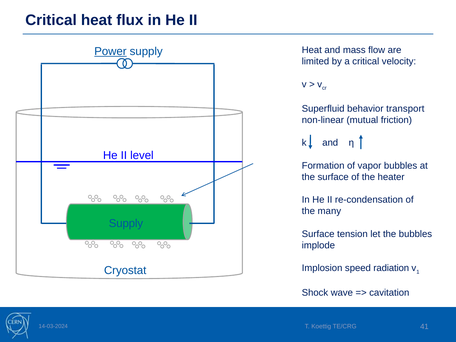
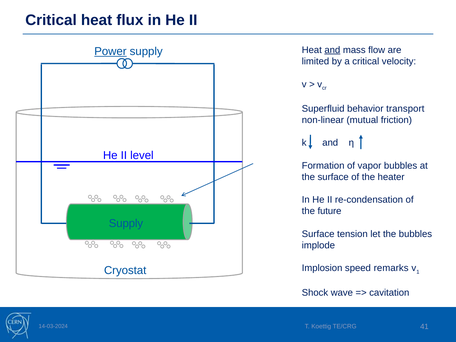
and at (332, 50) underline: none -> present
many: many -> future
radiation: radiation -> remarks
